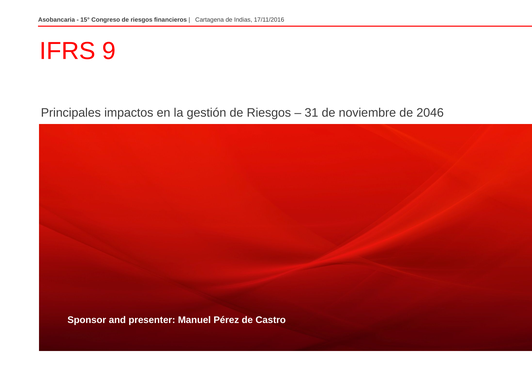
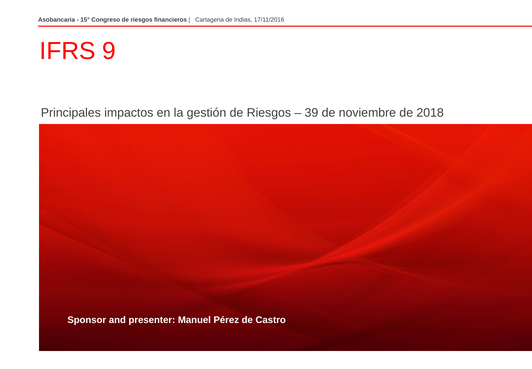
31: 31 -> 39
2046: 2046 -> 2018
